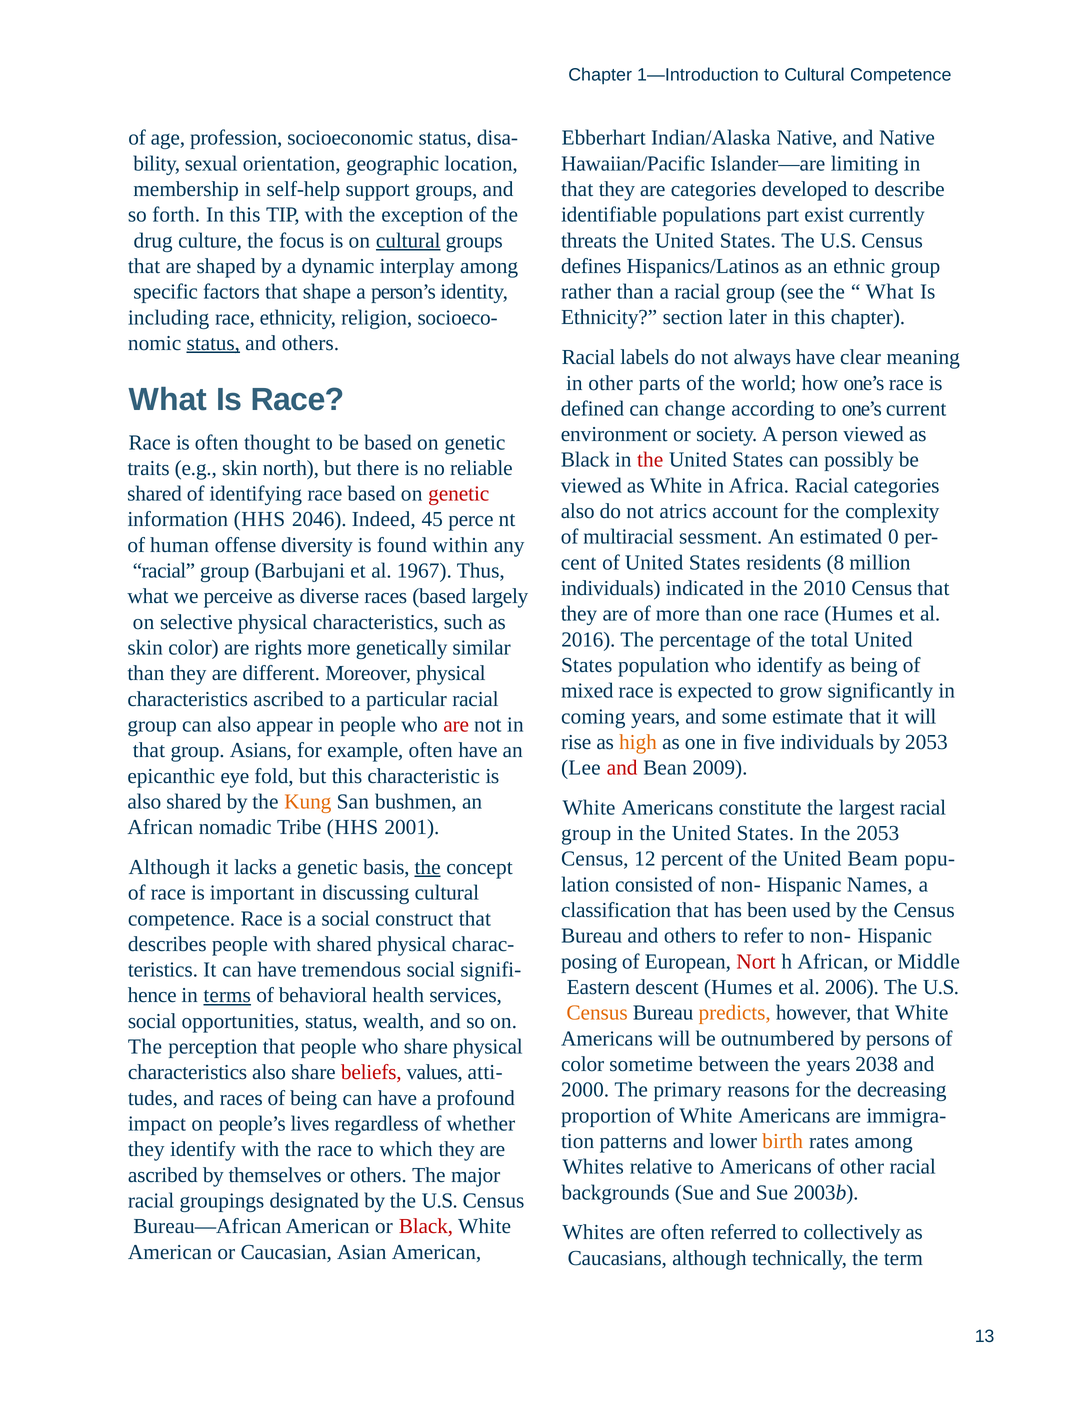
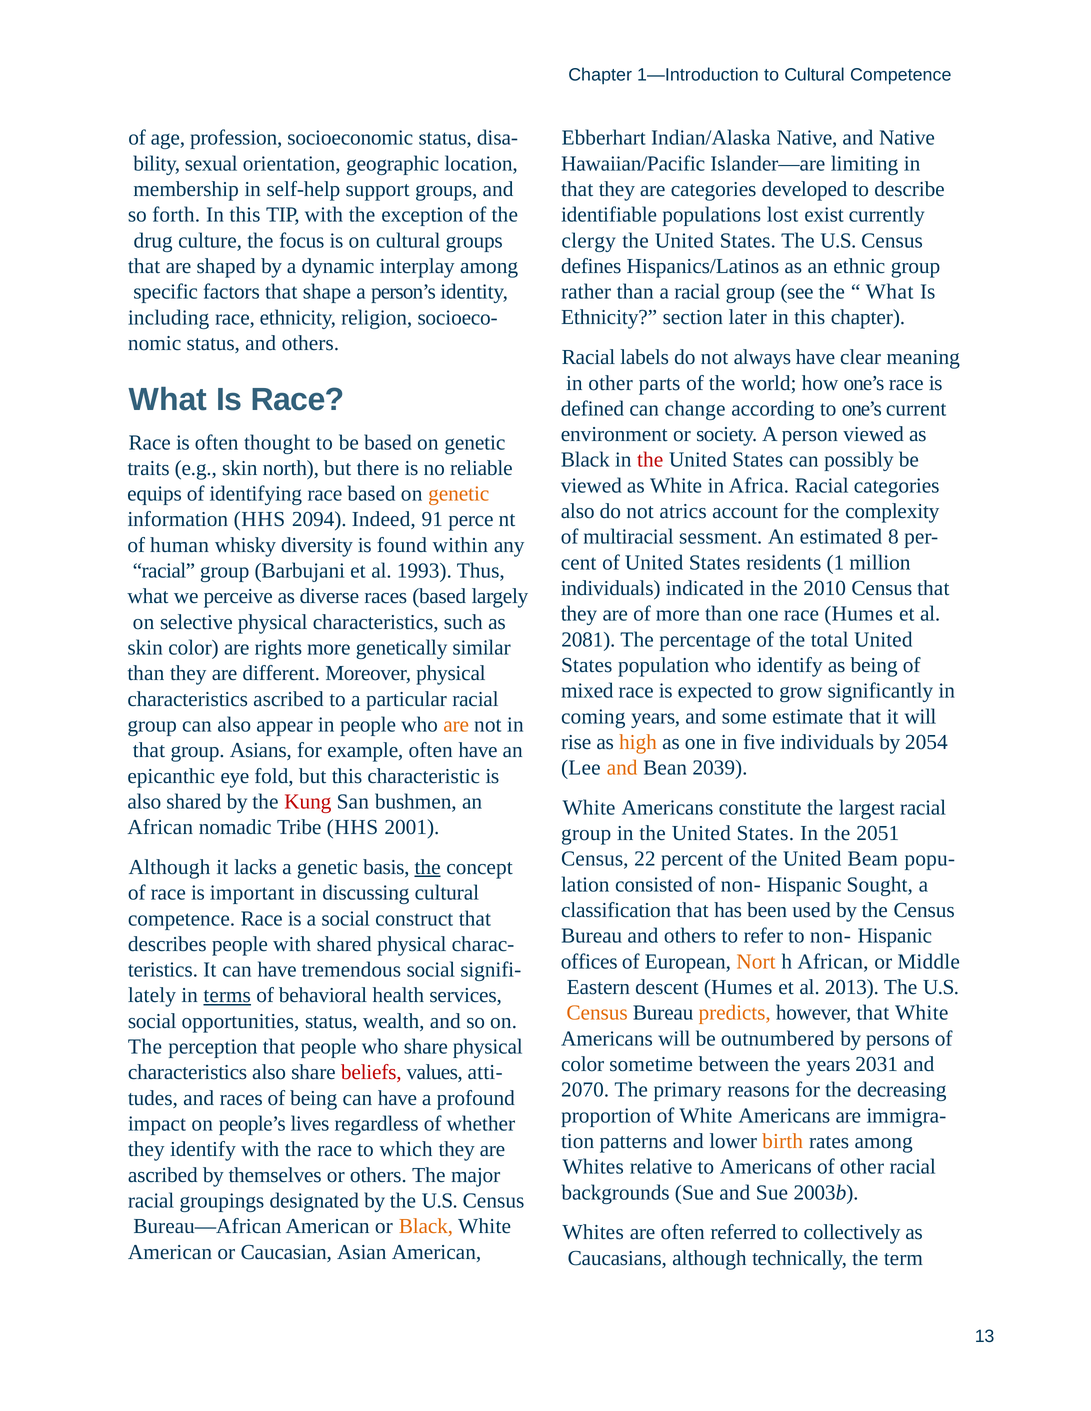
part: part -> lost
threats: threats -> clergy
cultural at (408, 241) underline: present -> none
status at (213, 343) underline: present -> none
shared at (155, 494): shared -> equips
genetic at (459, 494) colour: red -> orange
2046: 2046 -> 2094
45: 45 -> 91
0: 0 -> 8
offense: offense -> whisky
8: 8 -> 1
1967: 1967 -> 1993
2016: 2016 -> 2081
are at (456, 725) colour: red -> orange
by 2053: 2053 -> 2054
and at (622, 768) colour: red -> orange
2009: 2009 -> 2039
Kung colour: orange -> red
the 2053: 2053 -> 2051
12: 12 -> 22
Names: Names -> Sought
posing: posing -> offices
Nort colour: red -> orange
2006: 2006 -> 2013
hence: hence -> lately
2038: 2038 -> 2031
2000: 2000 -> 2070
Black at (426, 1227) colour: red -> orange
